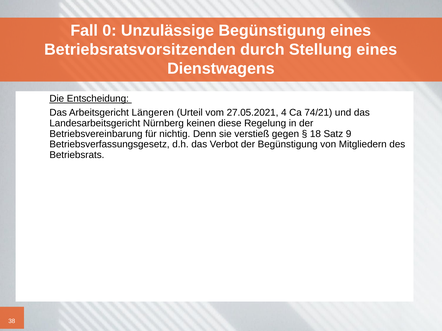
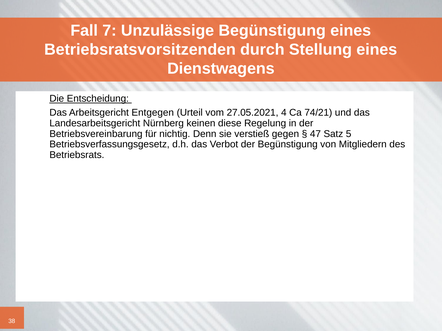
0: 0 -> 7
Längeren: Längeren -> Entgegen
18: 18 -> 47
9: 9 -> 5
